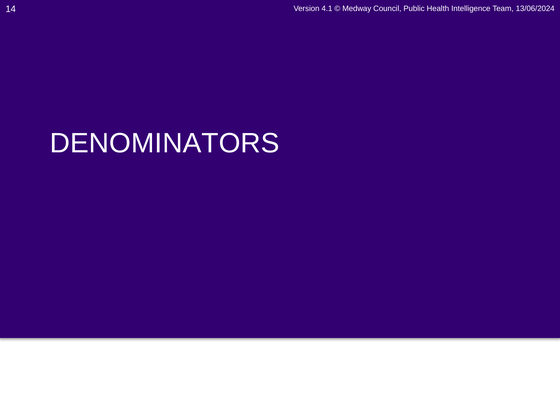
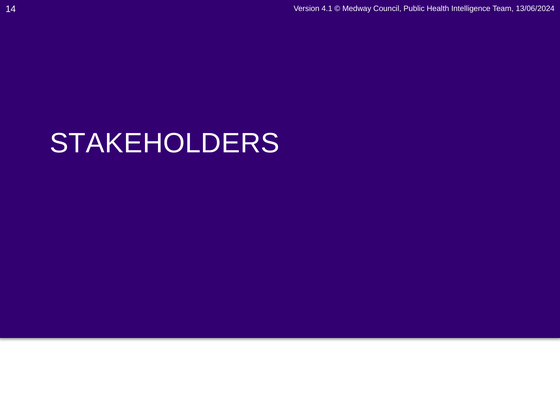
DENOMINATORS: DENOMINATORS -> STAKEHOLDERS
